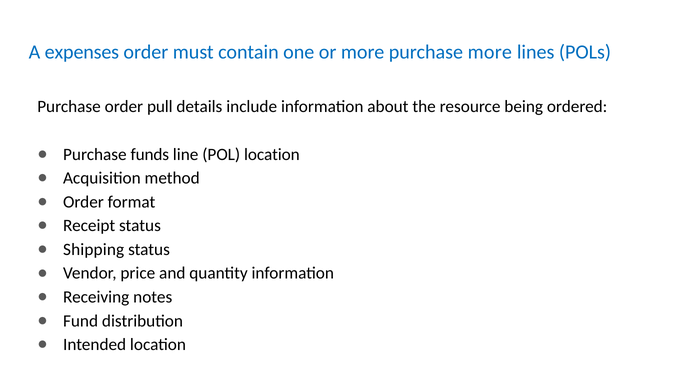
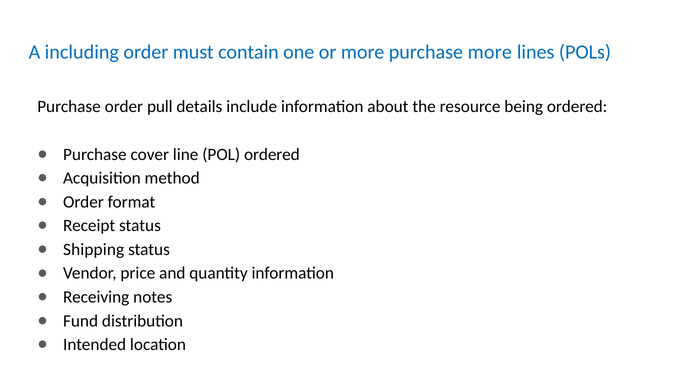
expenses: expenses -> including
funds: funds -> cover
POL location: location -> ordered
